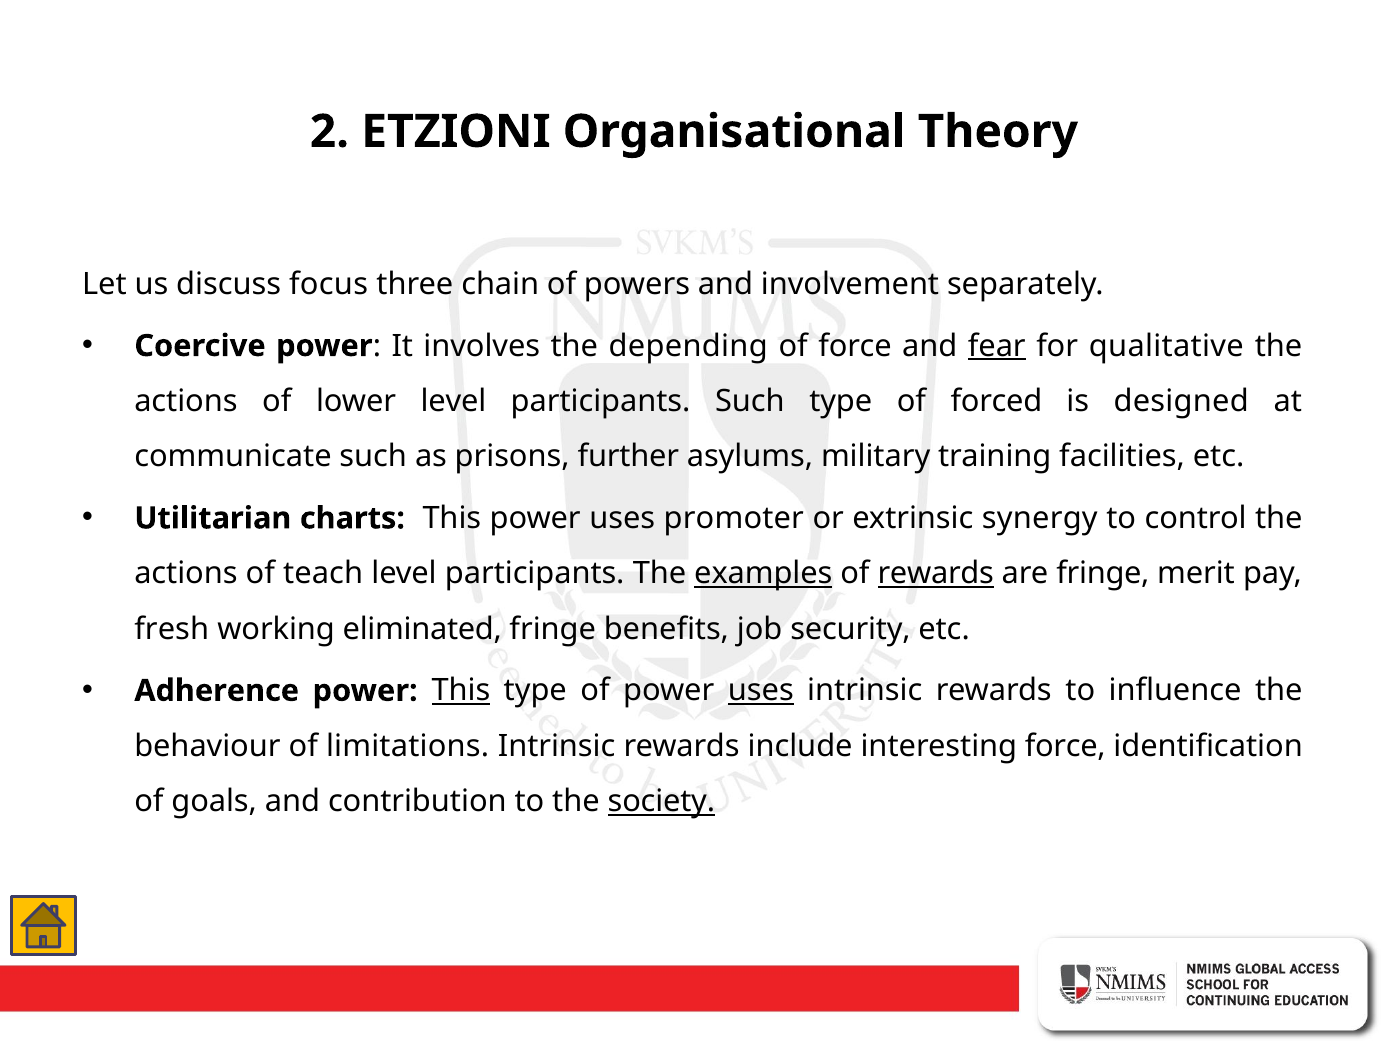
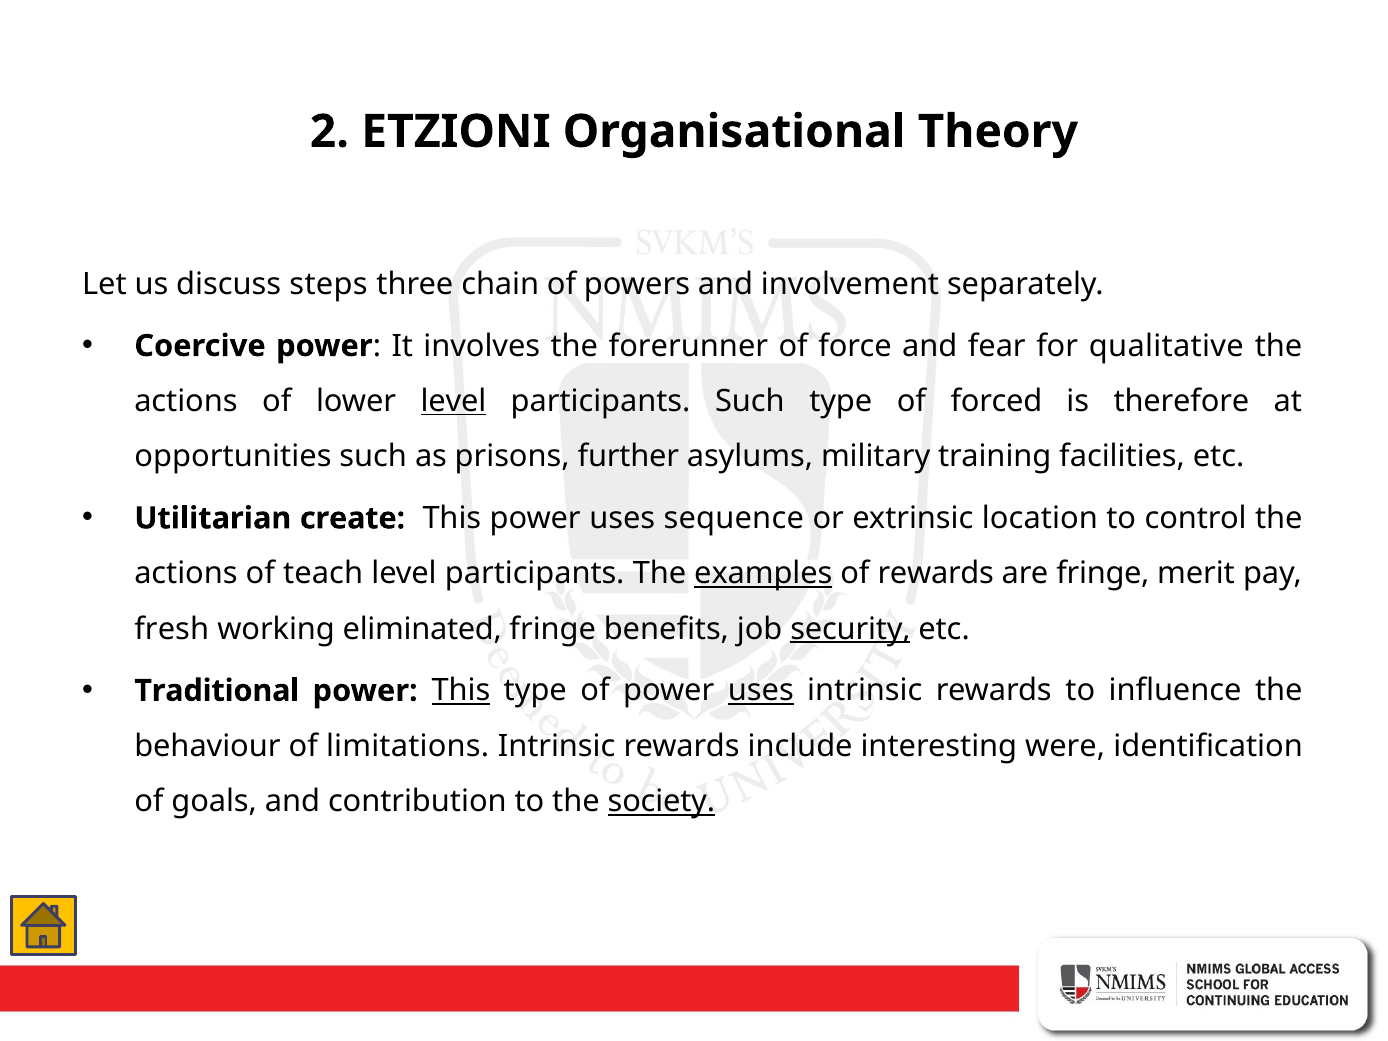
focus: focus -> steps
depending: depending -> forerunner
fear underline: present -> none
level at (453, 401) underline: none -> present
designed: designed -> therefore
communicate: communicate -> opportunities
charts: charts -> create
promoter: promoter -> sequence
synergy: synergy -> location
rewards at (936, 574) underline: present -> none
security underline: none -> present
Adherence: Adherence -> Traditional
interesting force: force -> were
